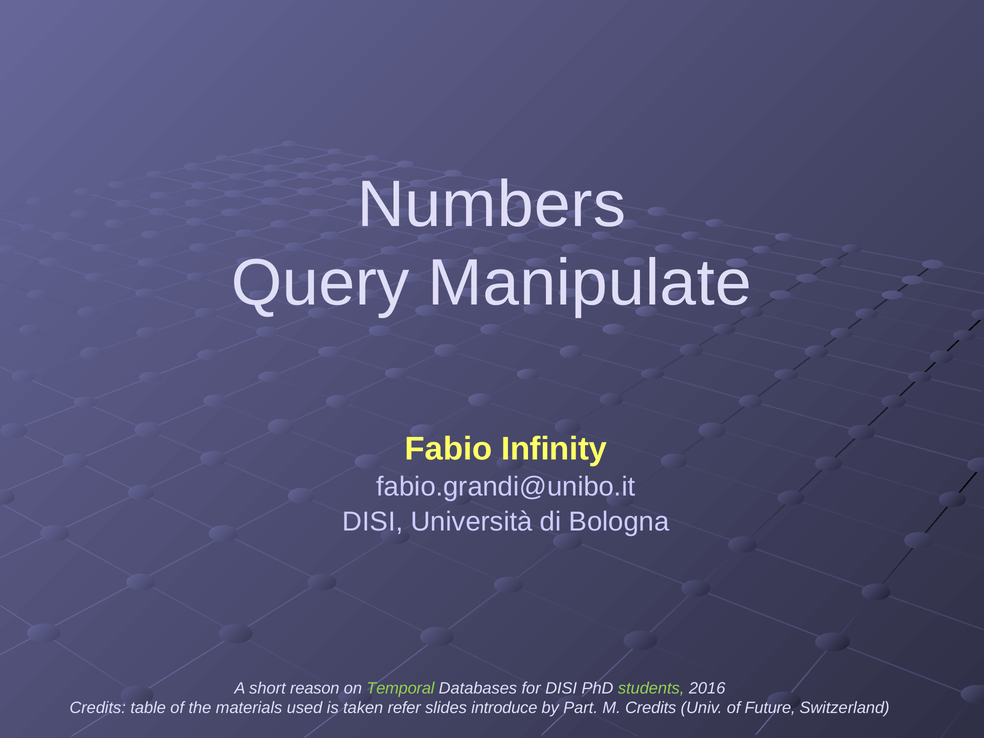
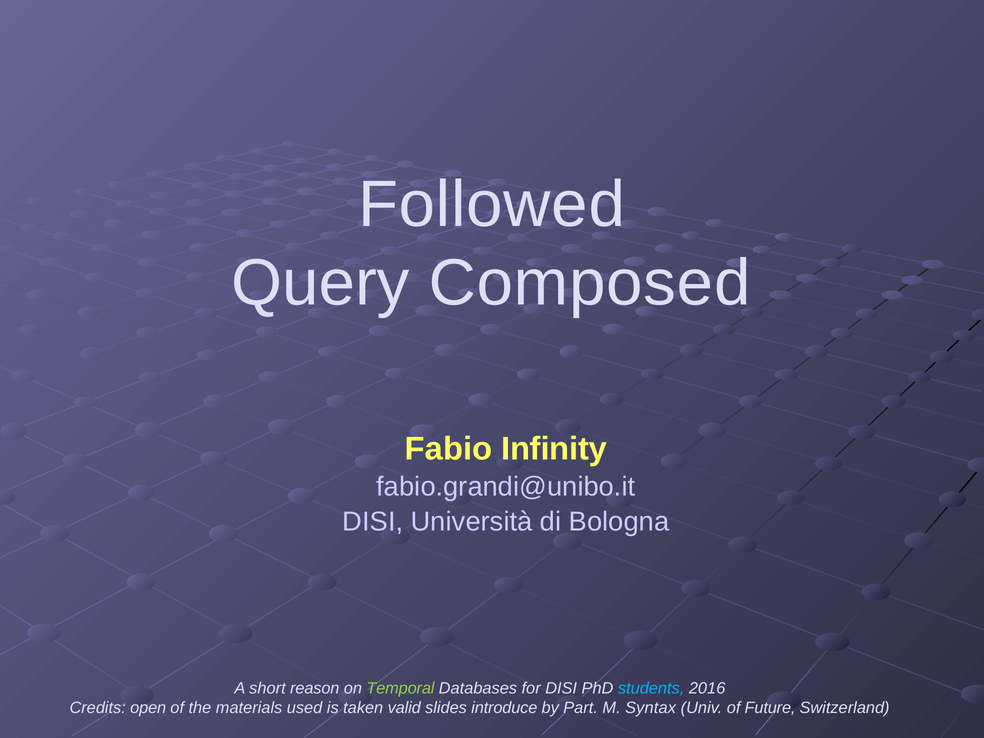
Numbers: Numbers -> Followed
Manipulate: Manipulate -> Composed
students colour: light green -> light blue
table: table -> open
refer: refer -> valid
M Credits: Credits -> Syntax
